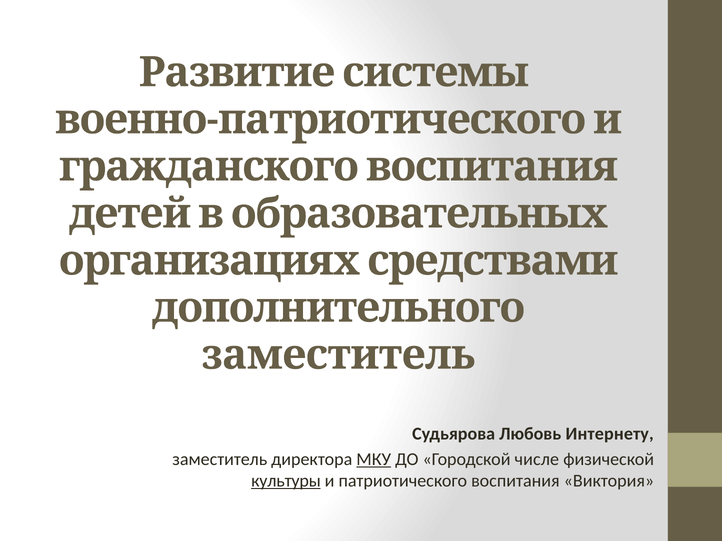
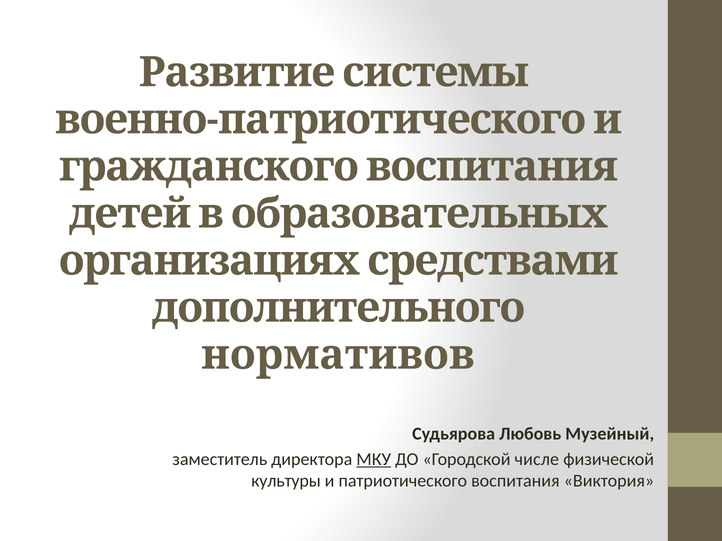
заместитель at (338, 355): заместитель -> нормативов
Интернету: Интернету -> Музейный
культуры underline: present -> none
